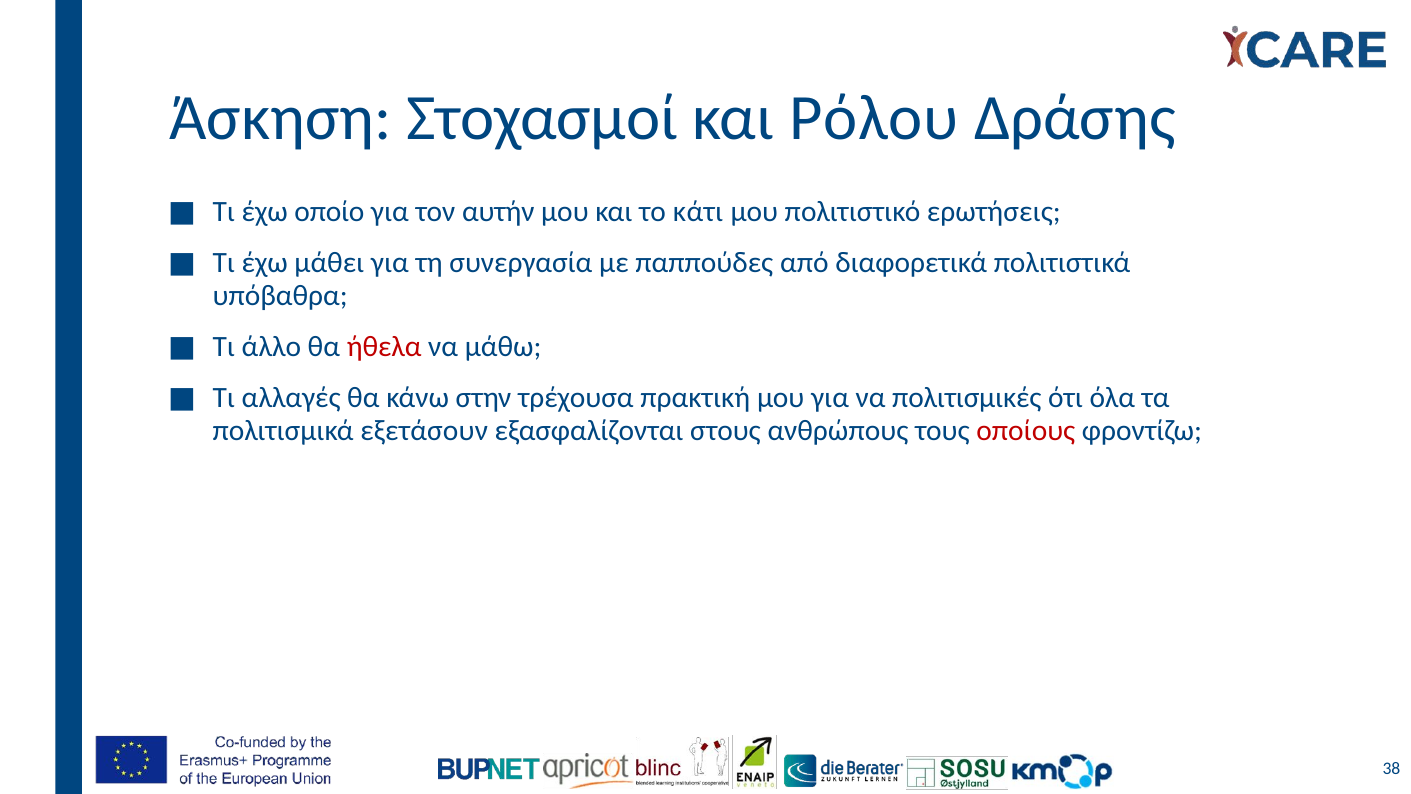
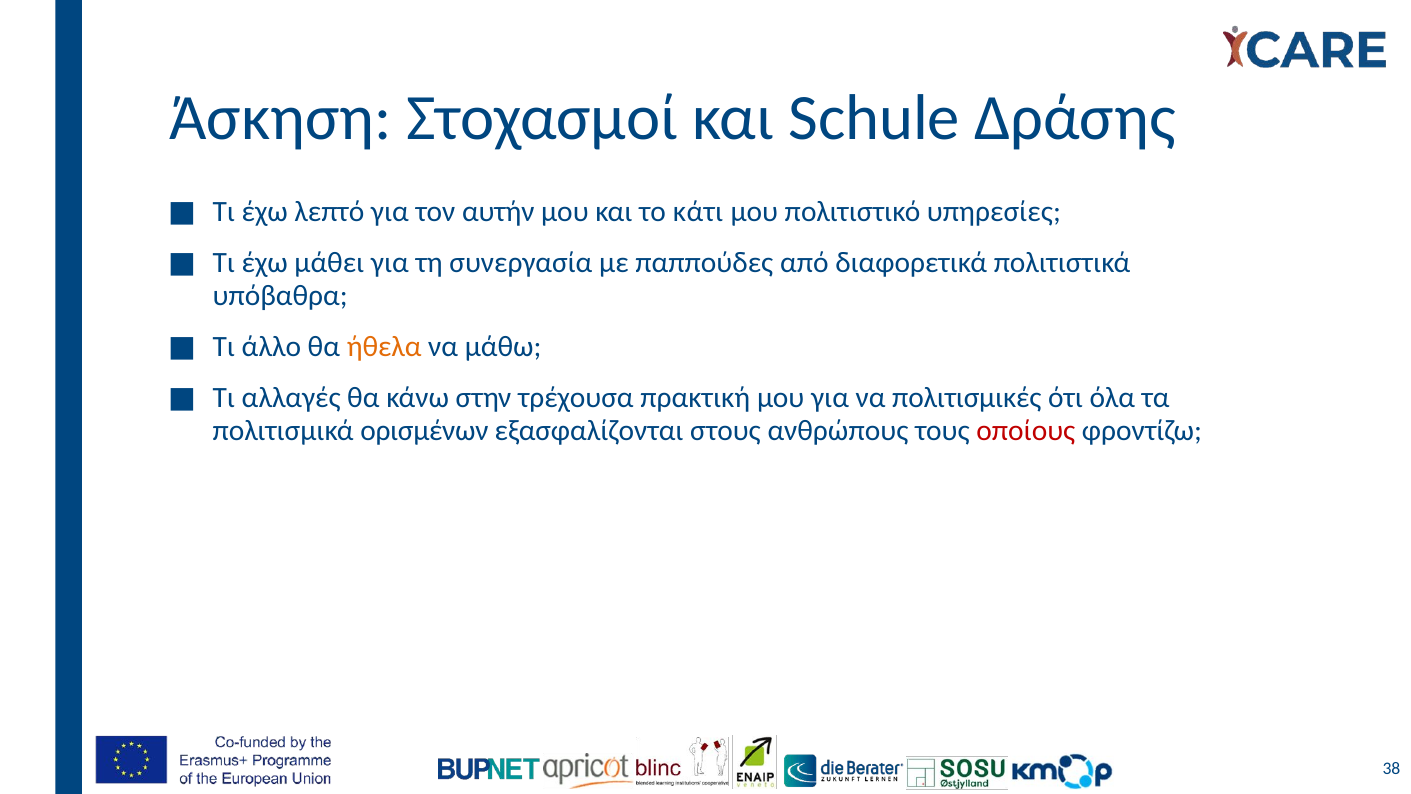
Ρόλου: Ρόλου -> Schule
οποίο: οποίο -> λεπτό
ερωτήσεις: ερωτήσεις -> υπηρεσίες
ήθελα colour: red -> orange
εξετάσουν: εξετάσουν -> ορισμένων
